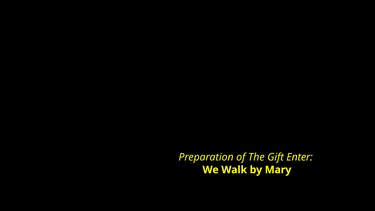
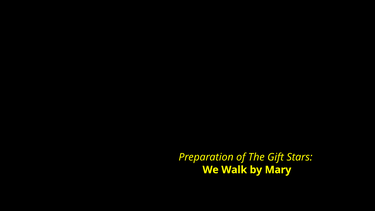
Enter: Enter -> Stars
